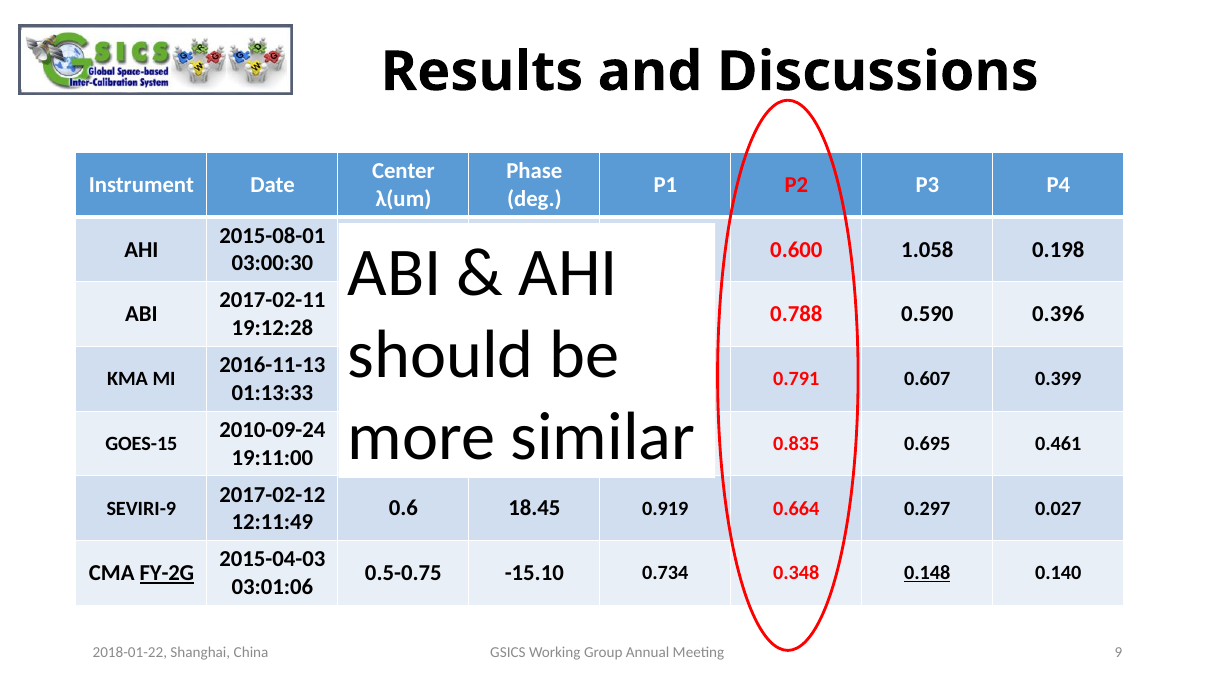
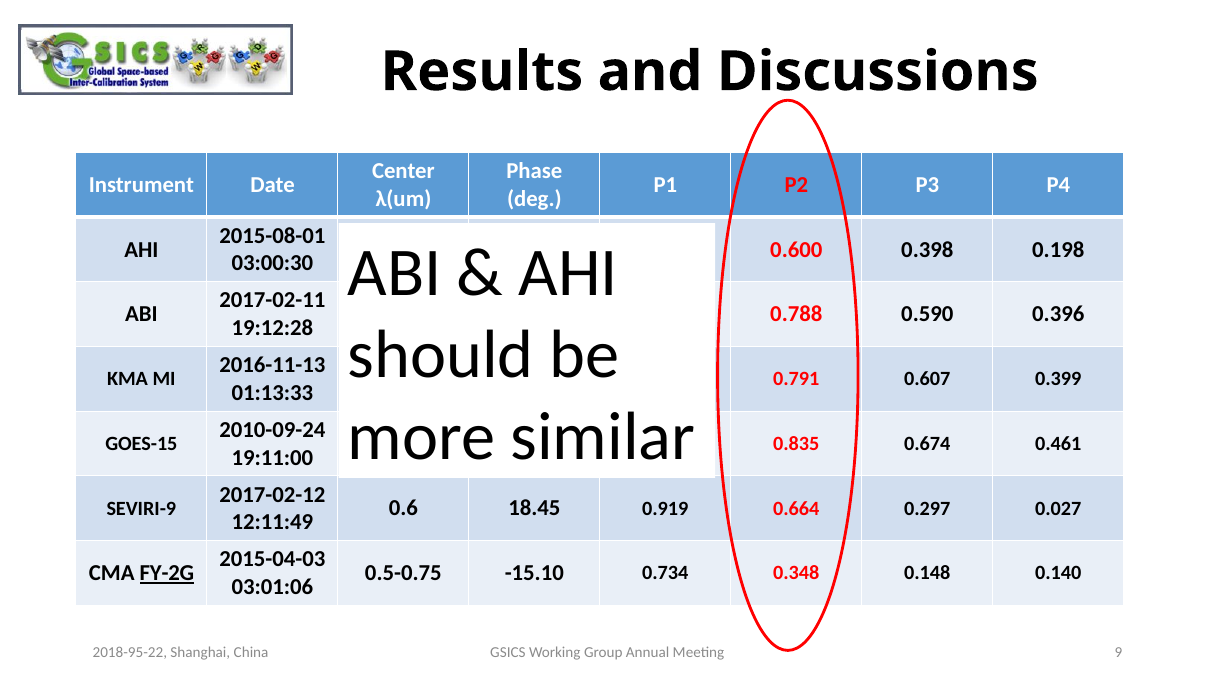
1.058: 1.058 -> 0.398
0.695: 0.695 -> 0.674
0.148 underline: present -> none
2018-01-22: 2018-01-22 -> 2018-95-22
